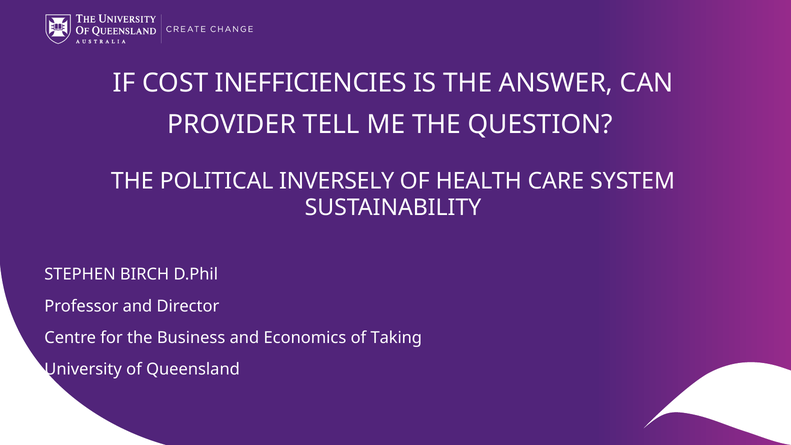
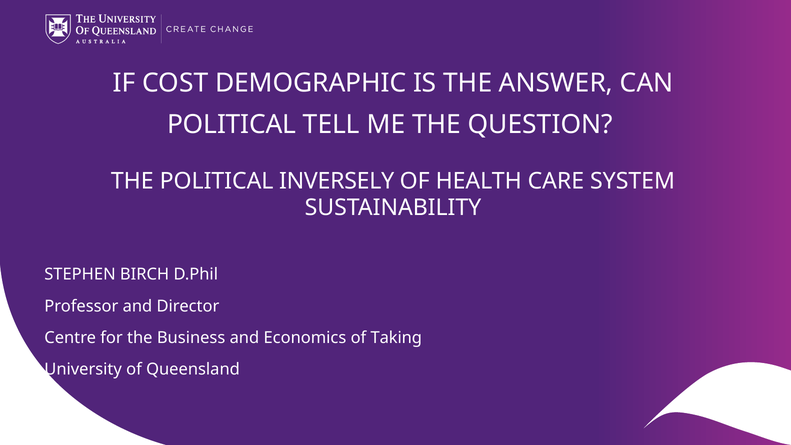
INEFFICIENCIES: INEFFICIENCIES -> DEMOGRAPHIC
PROVIDER at (231, 124): PROVIDER -> POLITICAL
